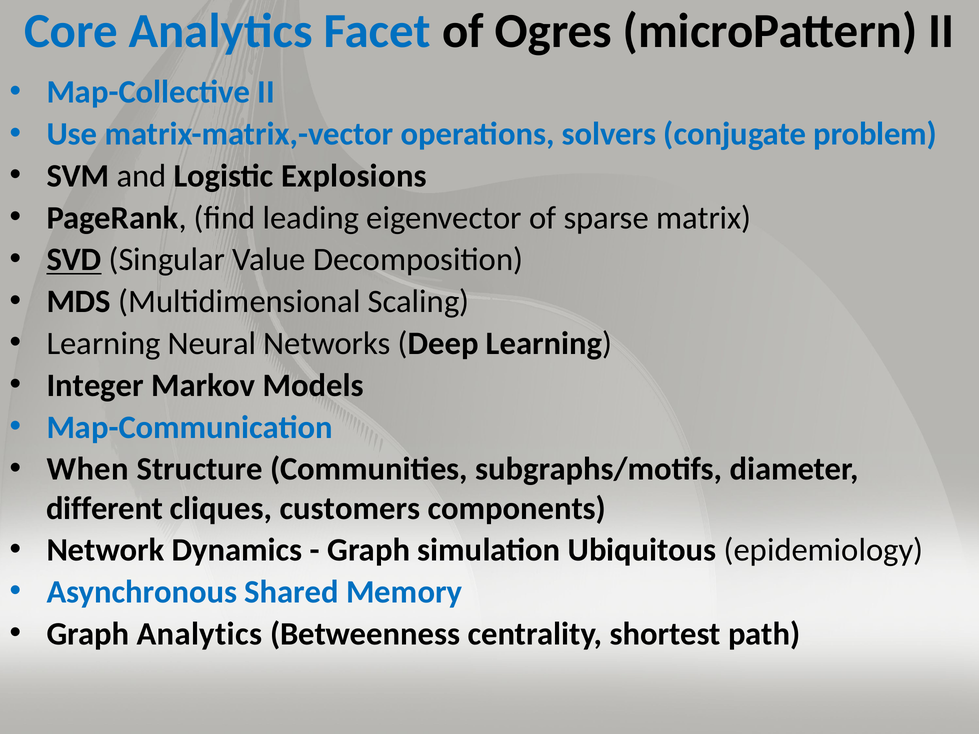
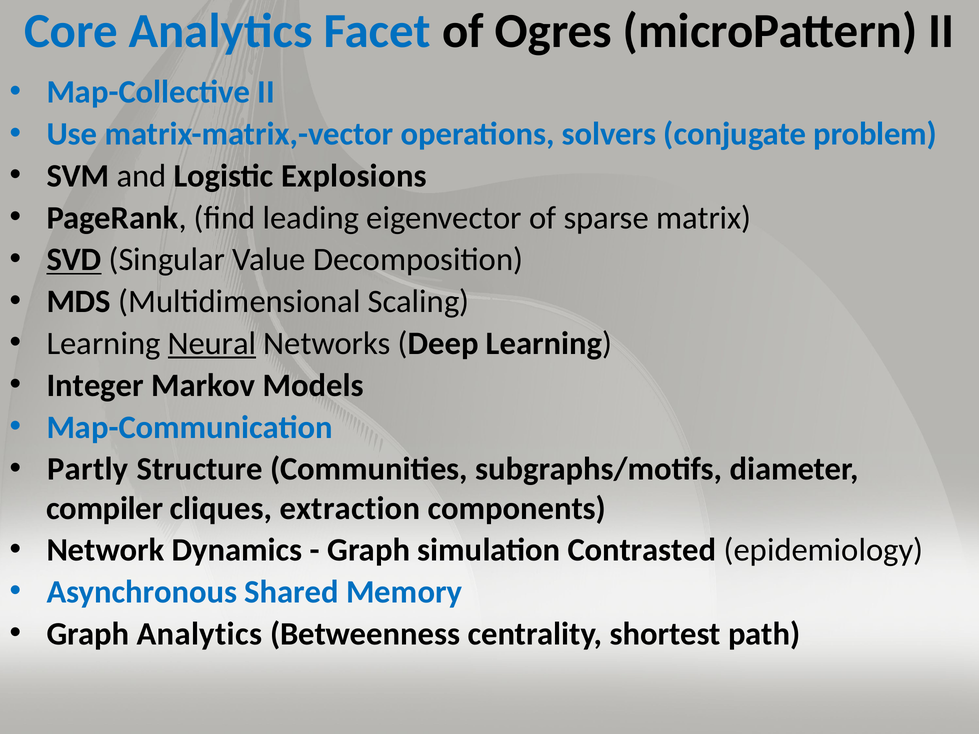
Neural underline: none -> present
When: When -> Partly
different: different -> compiler
customers: customers -> extraction
Ubiquitous: Ubiquitous -> Contrasted
